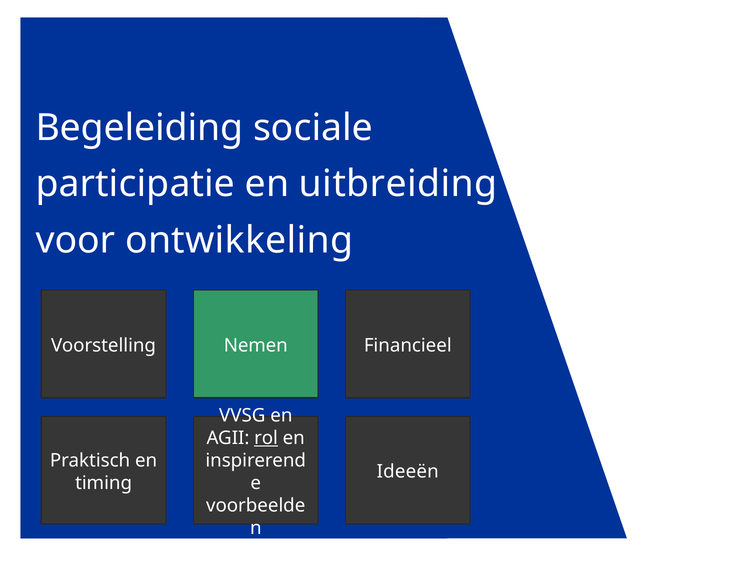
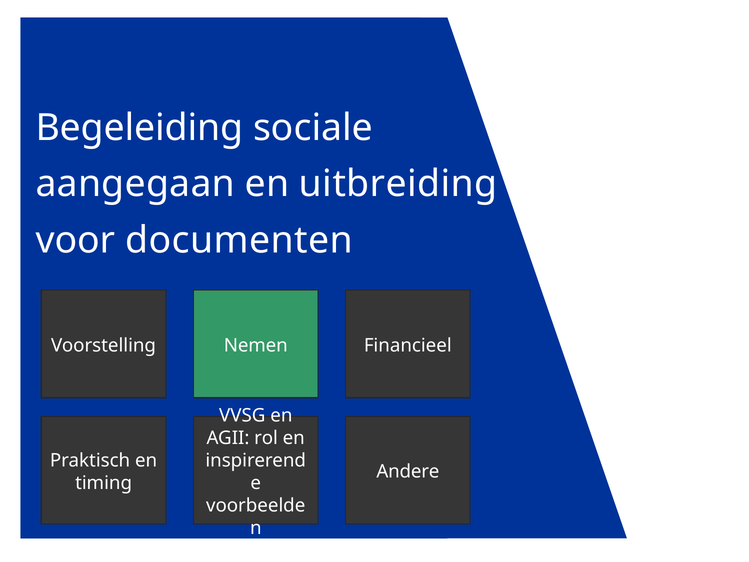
participatie: participatie -> aangegaan
ontwikkeling: ontwikkeling -> documenten
rol underline: present -> none
Ideeën: Ideeën -> Andere
